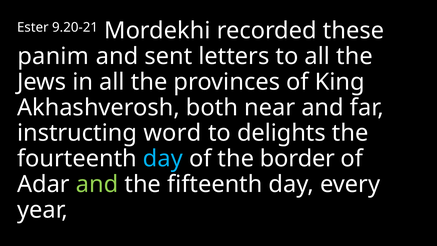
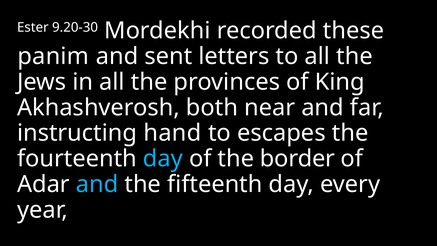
9.20-21: 9.20-21 -> 9.20-30
word: word -> hand
delights: delights -> escapes
and at (97, 184) colour: light green -> light blue
